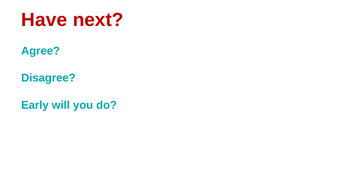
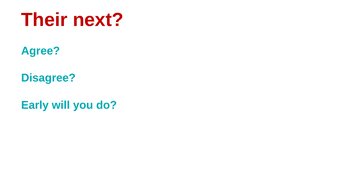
Have: Have -> Their
